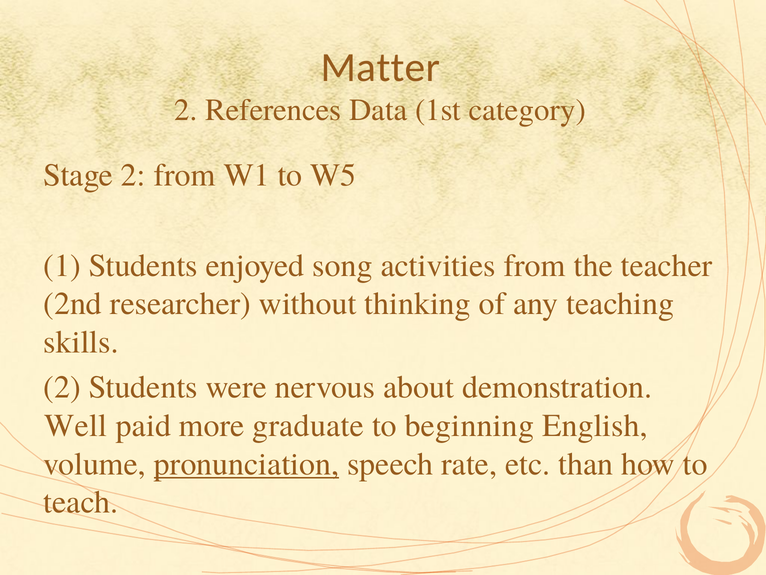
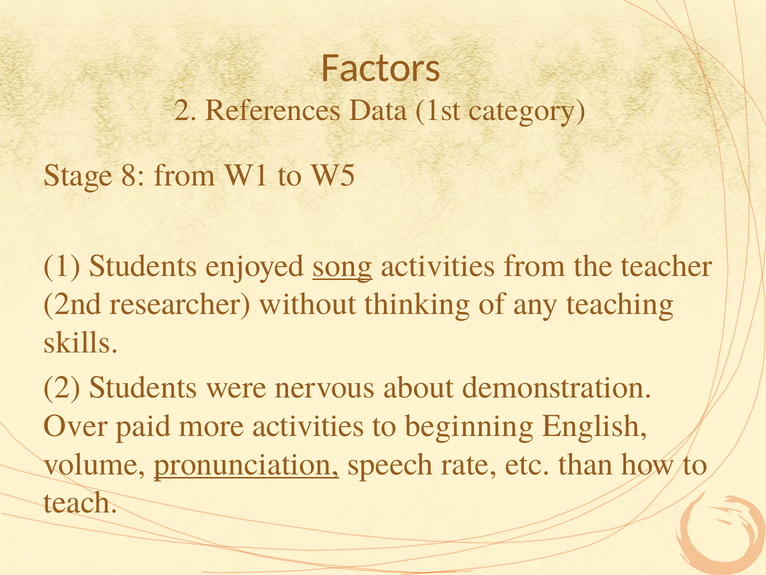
Matter: Matter -> Factors
Stage 2: 2 -> 8
song underline: none -> present
Well: Well -> Over
more graduate: graduate -> activities
